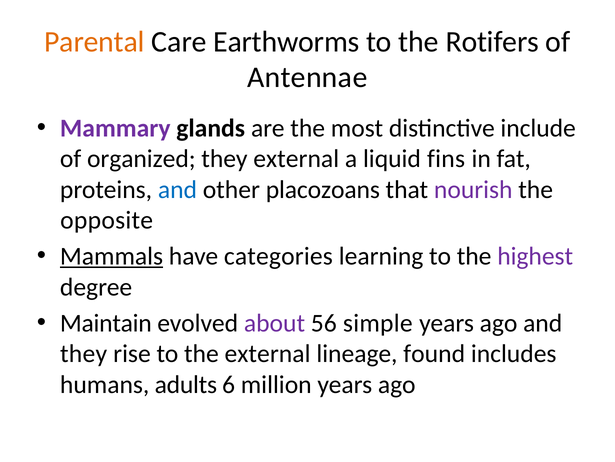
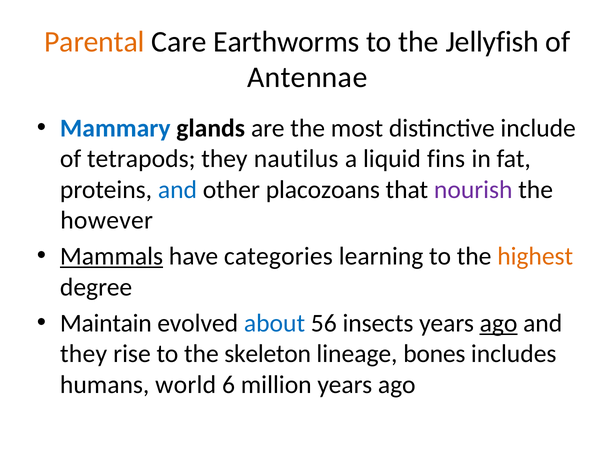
Rotifers: Rotifers -> Jellyfish
Mammary colour: purple -> blue
organized: organized -> tetrapods
they external: external -> nautilus
opposite: opposite -> however
highest colour: purple -> orange
about colour: purple -> blue
simple: simple -> insects
ago at (499, 323) underline: none -> present
the external: external -> skeleton
found: found -> bones
adults: adults -> world
